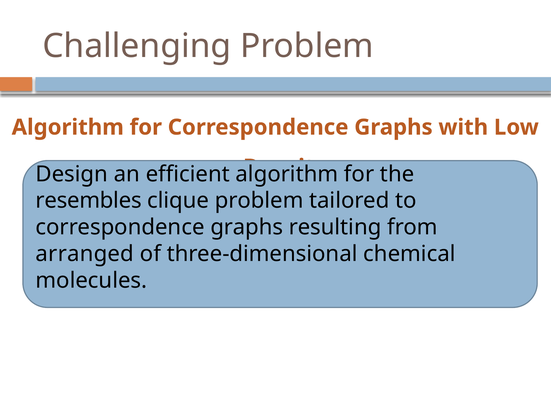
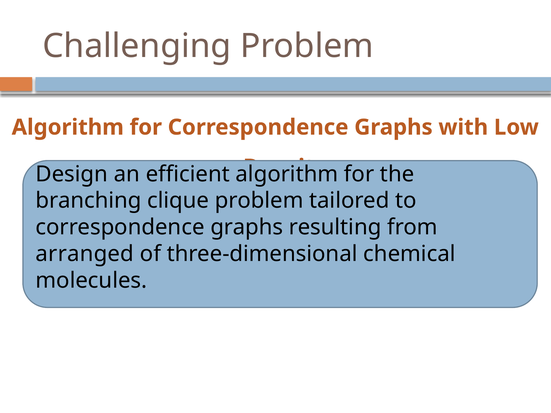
resembles: resembles -> branching
